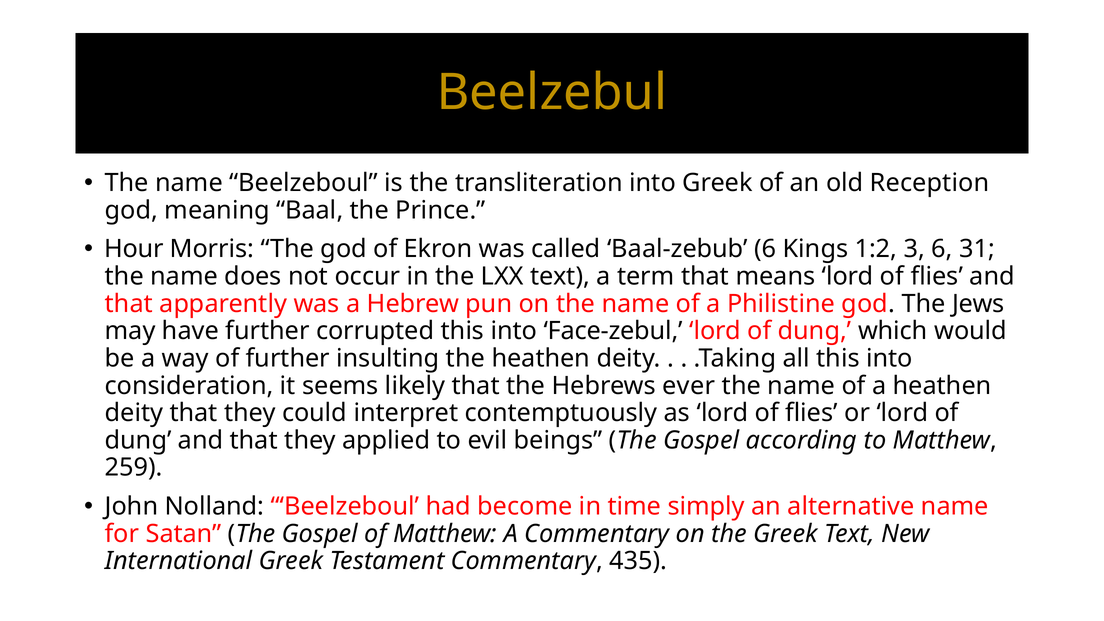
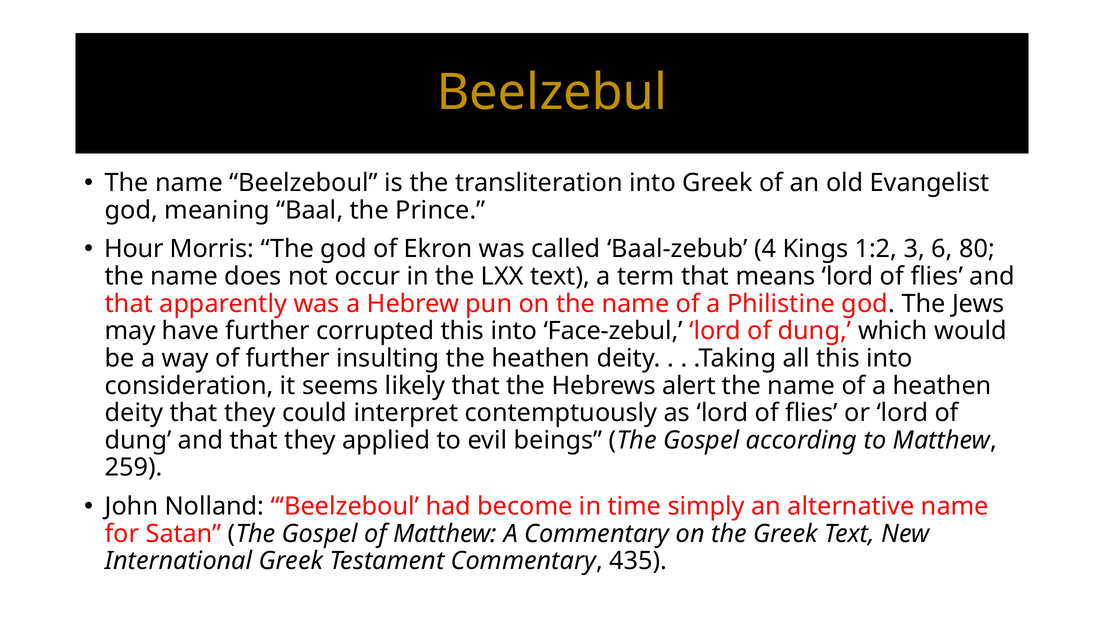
Reception: Reception -> Evangelist
Baal-zebub 6: 6 -> 4
31: 31 -> 80
ever: ever -> alert
